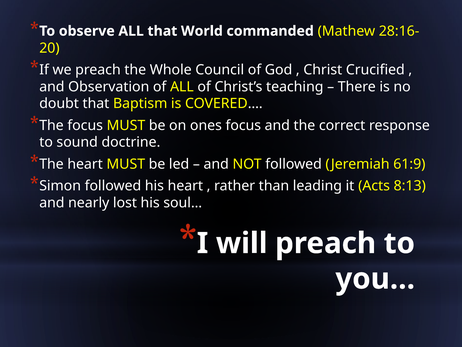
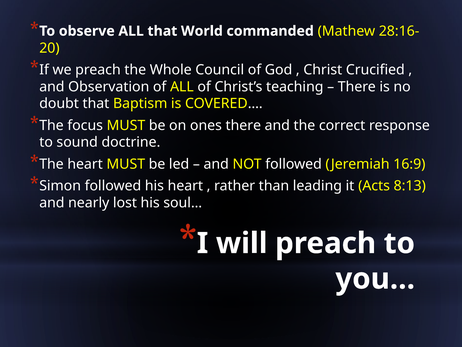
ones focus: focus -> there
61:9: 61:9 -> 16:9
